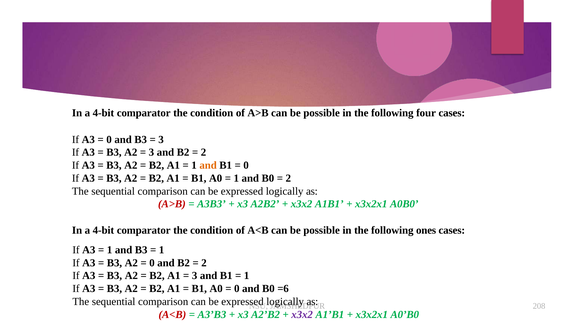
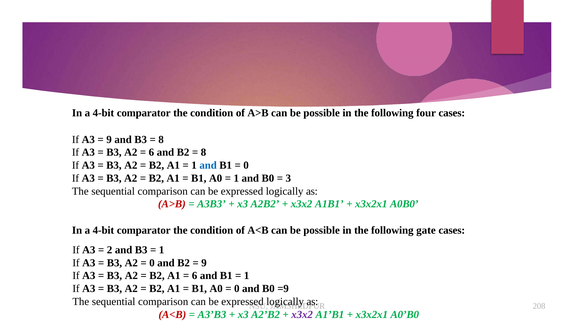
0 at (109, 139): 0 -> 9
3 at (161, 139): 3 -> 8
3 at (151, 152): 3 -> 6
2 at (204, 152): 2 -> 8
and at (208, 165) colour: orange -> blue
2 at (288, 178): 2 -> 3
ones: ones -> gate
1 at (110, 250): 1 -> 2
2 at (204, 263): 2 -> 9
3 at (195, 276): 3 -> 6
=6: =6 -> =9
